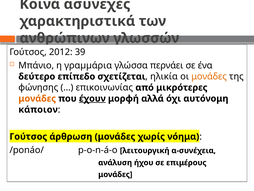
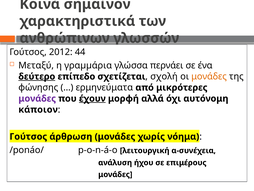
ασυνεχές: ασυνεχές -> σημαίνον
39: 39 -> 44
Μπάνιο: Μπάνιο -> Μεταξύ
δεύτερο underline: none -> present
ηλικία: ηλικία -> σχολή
επικοινωνίας: επικοινωνίας -> ερμηνεύματα
μονάδες at (37, 98) colour: orange -> purple
